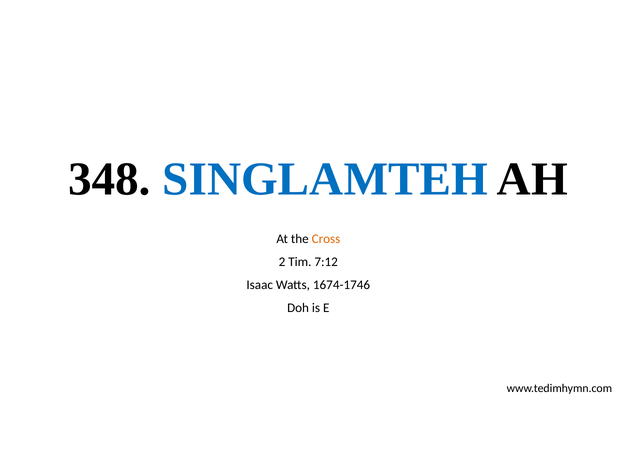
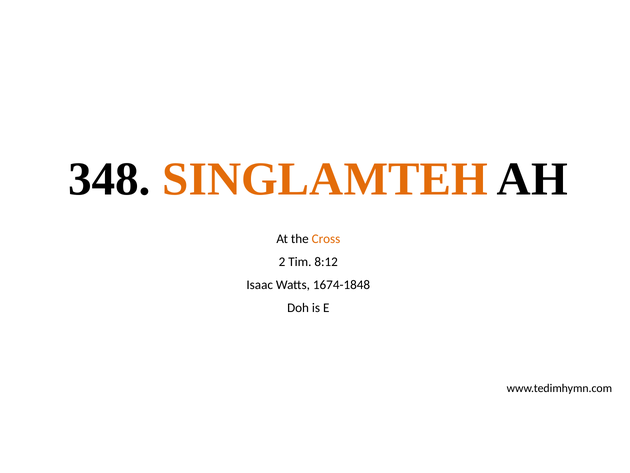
SINGLAMTEH colour: blue -> orange
7:12: 7:12 -> 8:12
1674-1746: 1674-1746 -> 1674-1848
